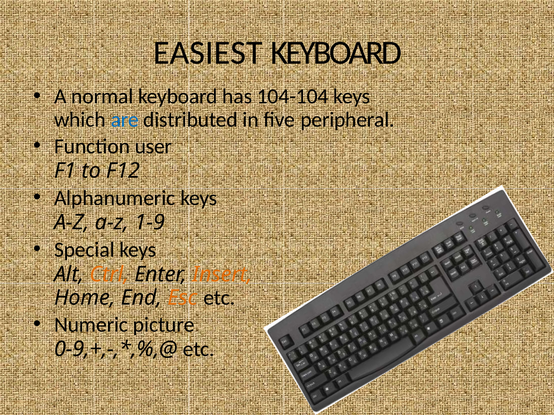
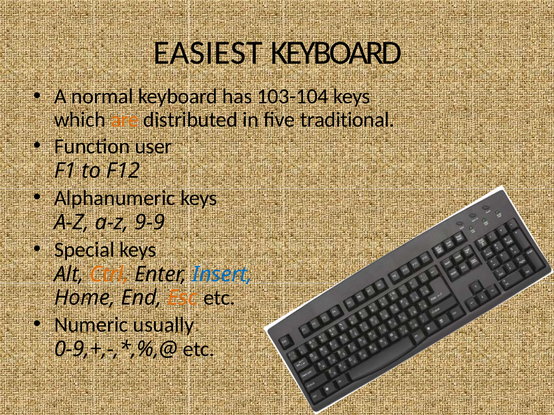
104-104: 104-104 -> 103-104
are colour: blue -> orange
peripheral: peripheral -> traditional
1-9: 1-9 -> 9-9
Insert colour: orange -> blue
picture: picture -> usually
